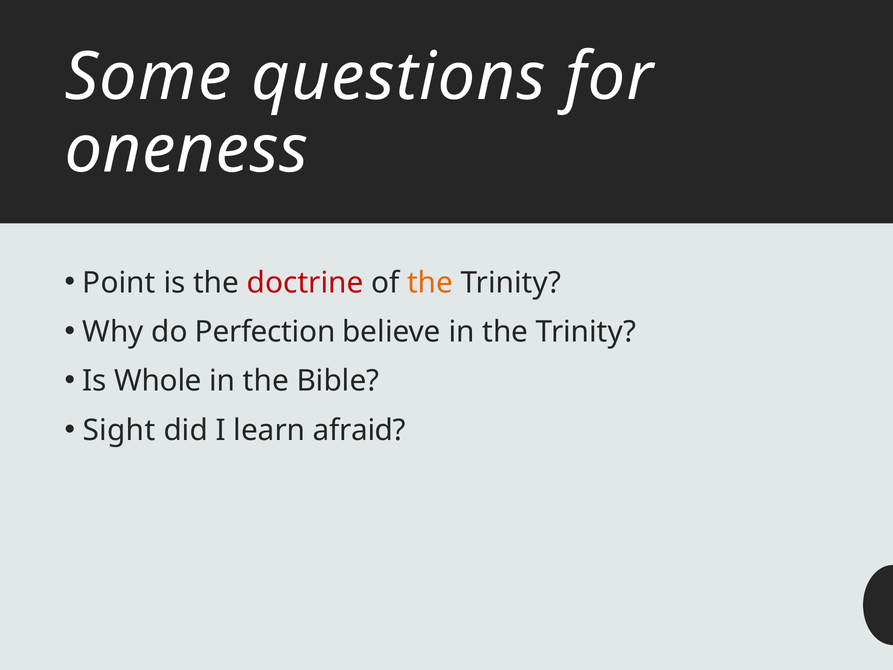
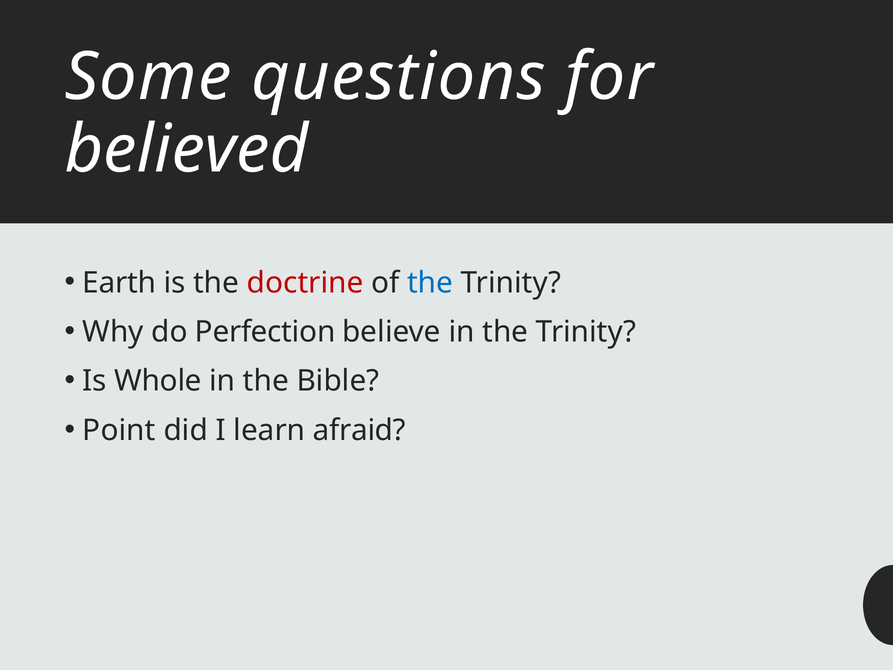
oneness: oneness -> believed
Point: Point -> Earth
the at (430, 283) colour: orange -> blue
Sight: Sight -> Point
